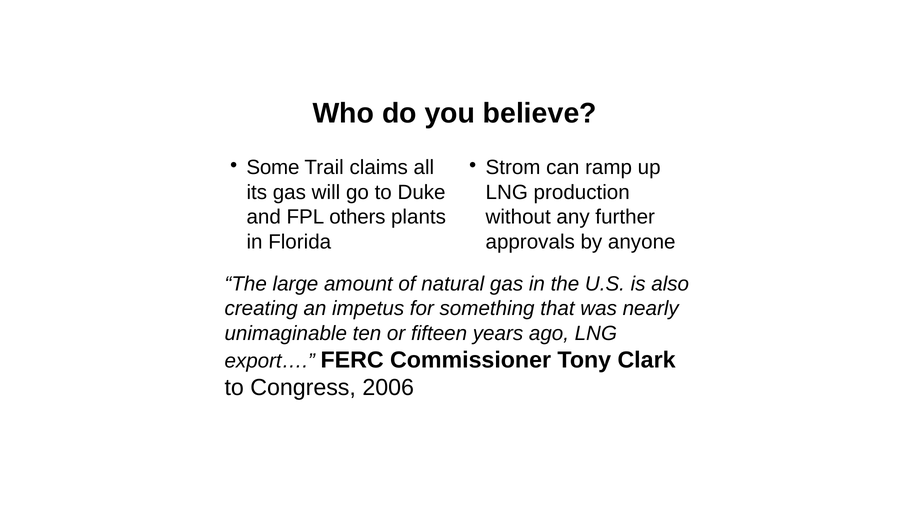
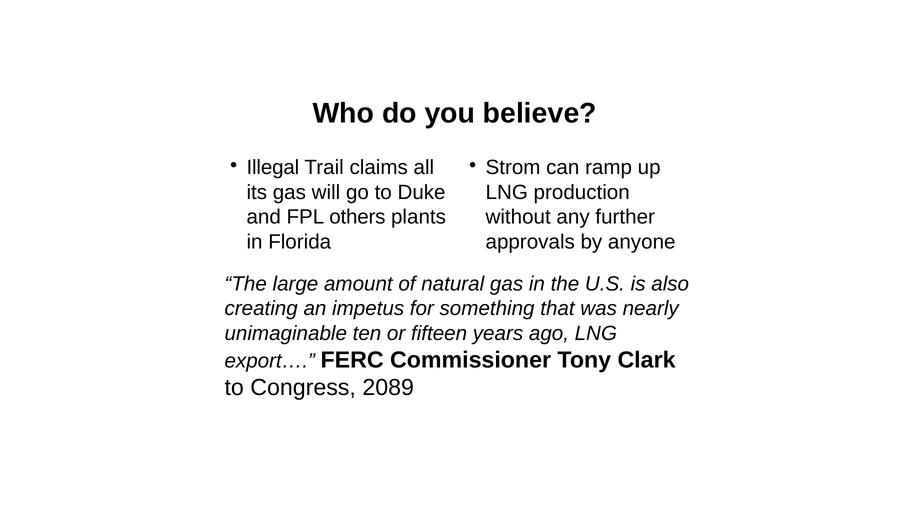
Some: Some -> Illegal
2006: 2006 -> 2089
